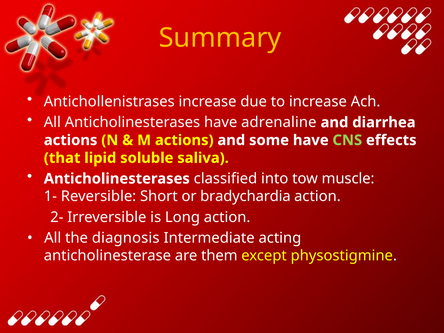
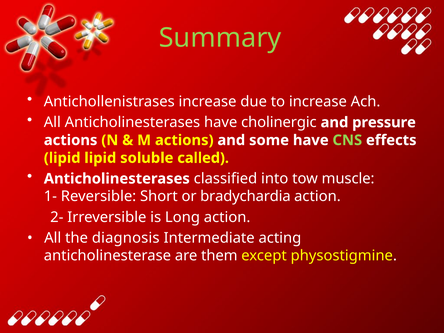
Summary colour: yellow -> light green
adrenaline: adrenaline -> cholinergic
diarrhea: diarrhea -> pressure
that at (62, 158): that -> lipid
saliva: saliva -> called
